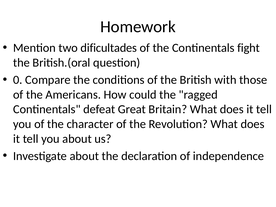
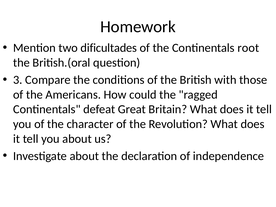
fight: fight -> root
0: 0 -> 3
